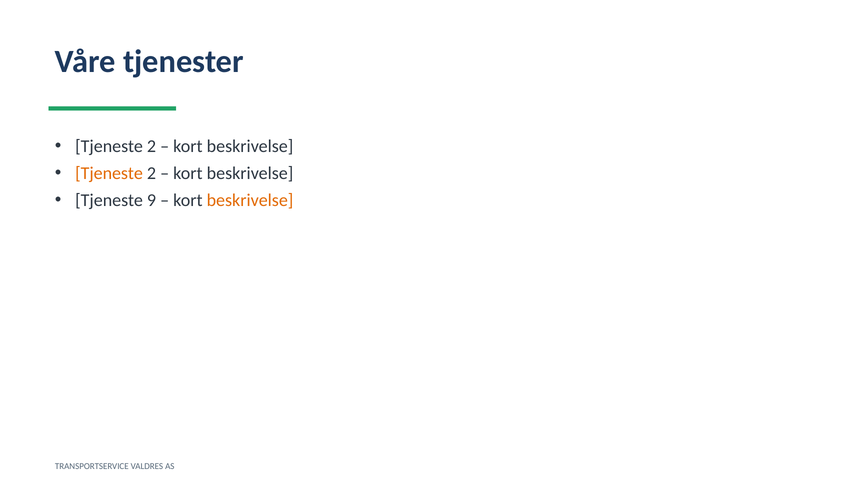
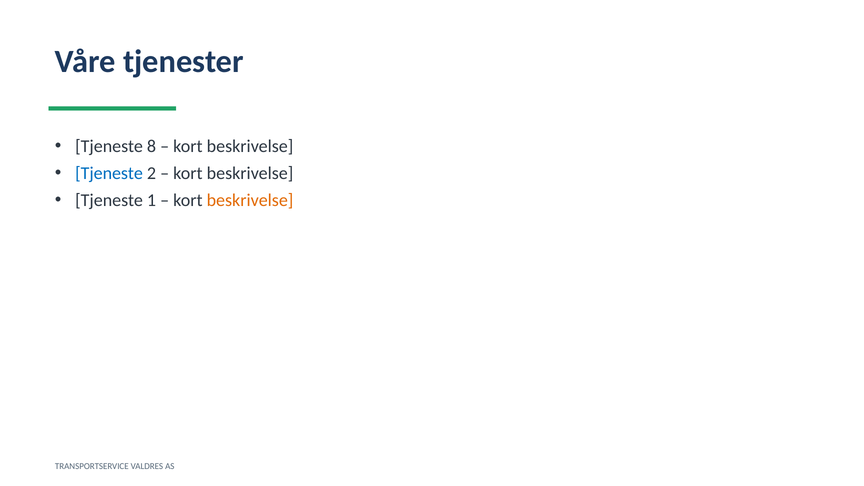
2 at (151, 146): 2 -> 8
Tjeneste at (109, 173) colour: orange -> blue
9: 9 -> 1
